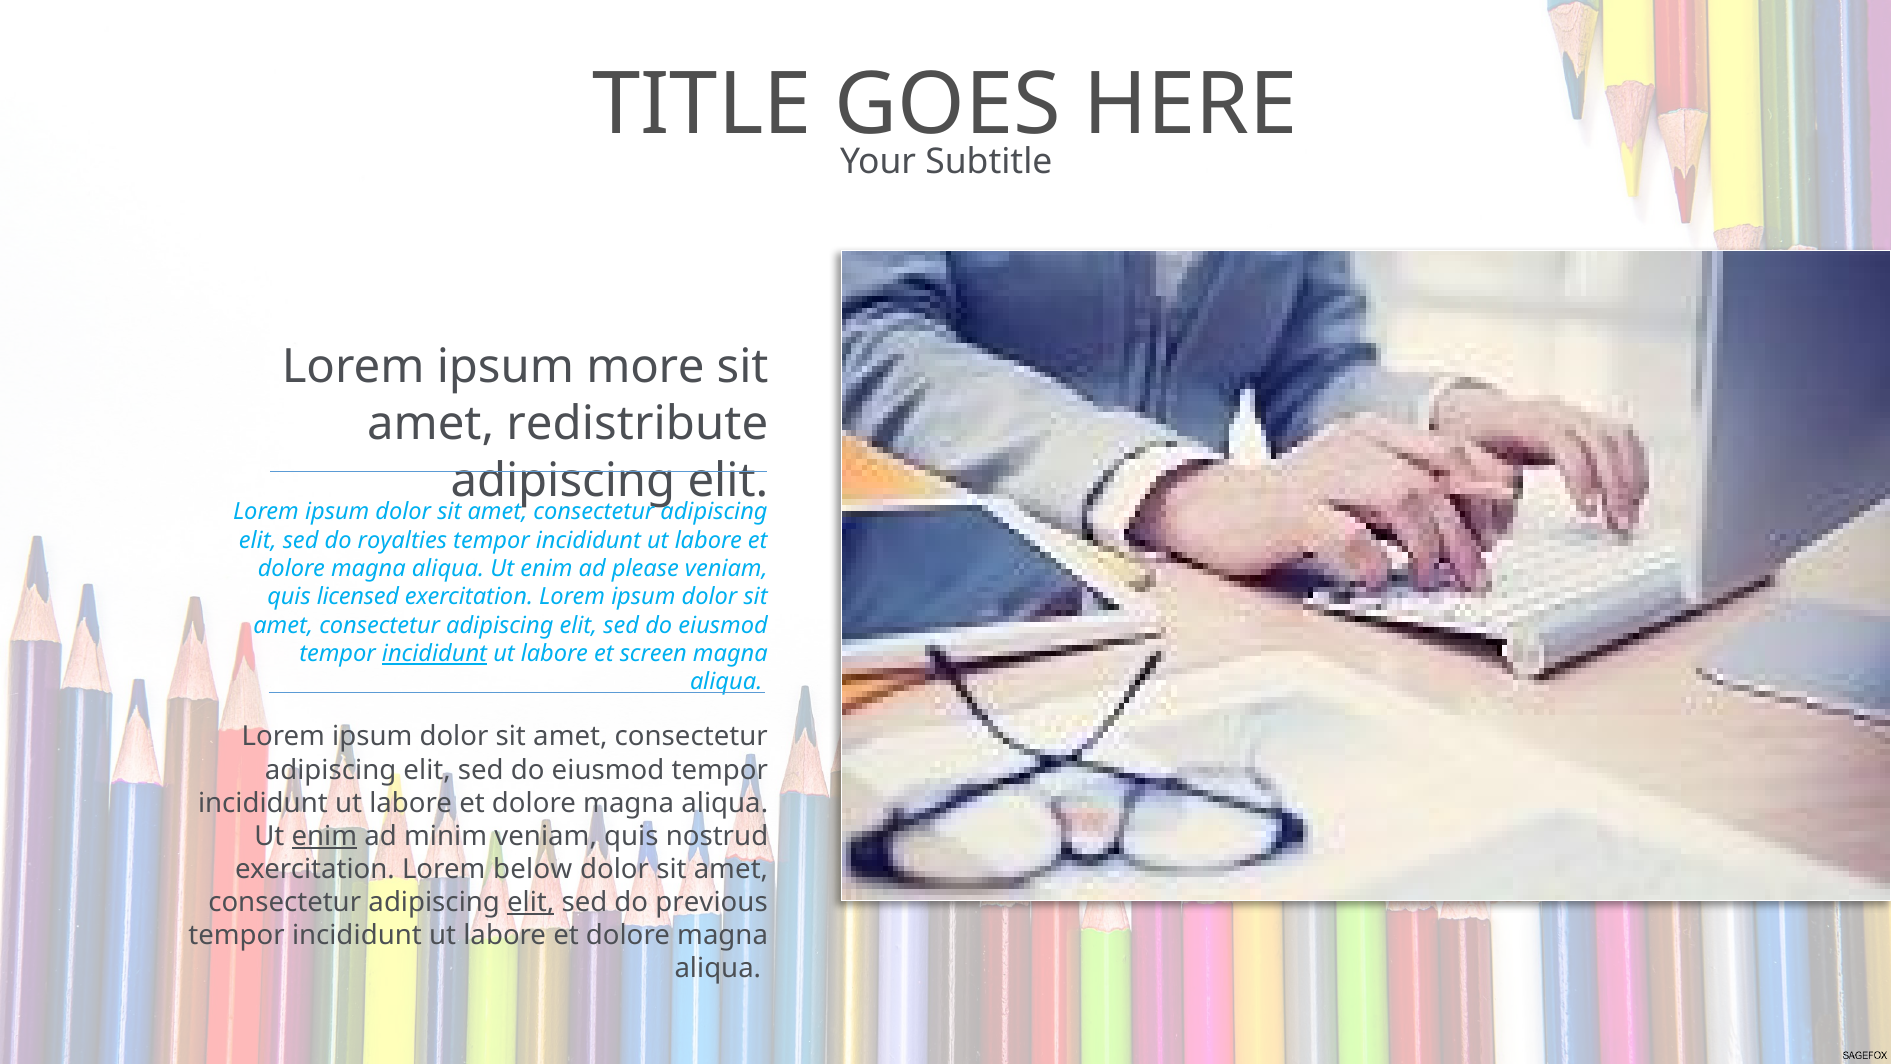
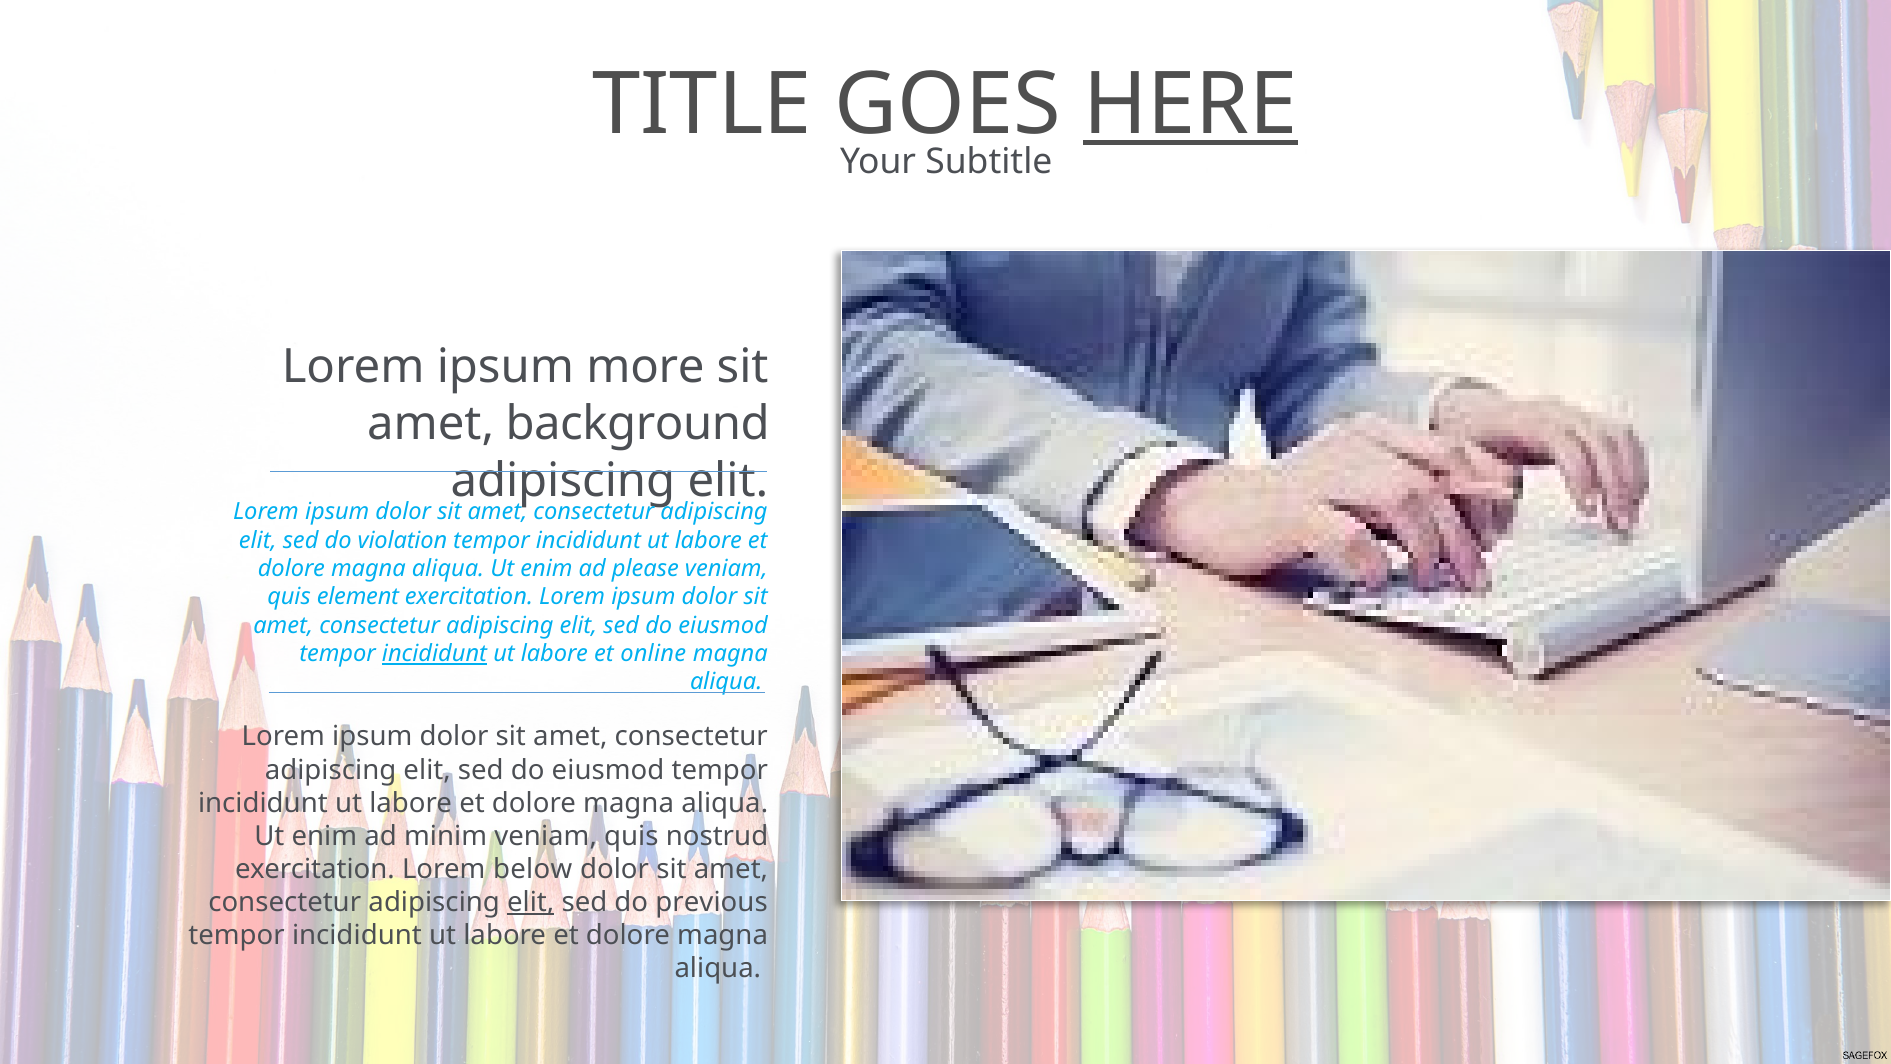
HERE underline: none -> present
redistribute: redistribute -> background
royalties: royalties -> violation
licensed: licensed -> element
screen: screen -> online
enim at (324, 836) underline: present -> none
